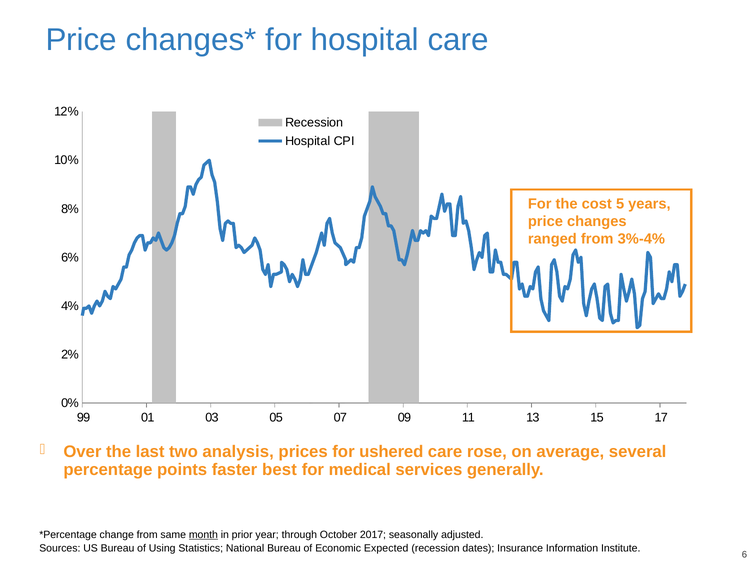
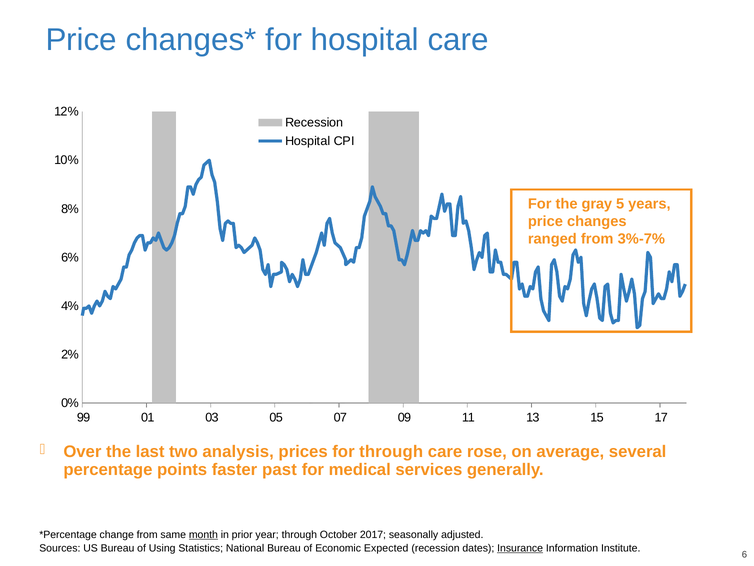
cost: cost -> gray
3%-4%: 3%-4% -> 3%-7%
for ushered: ushered -> through
best: best -> past
Insurance underline: none -> present
